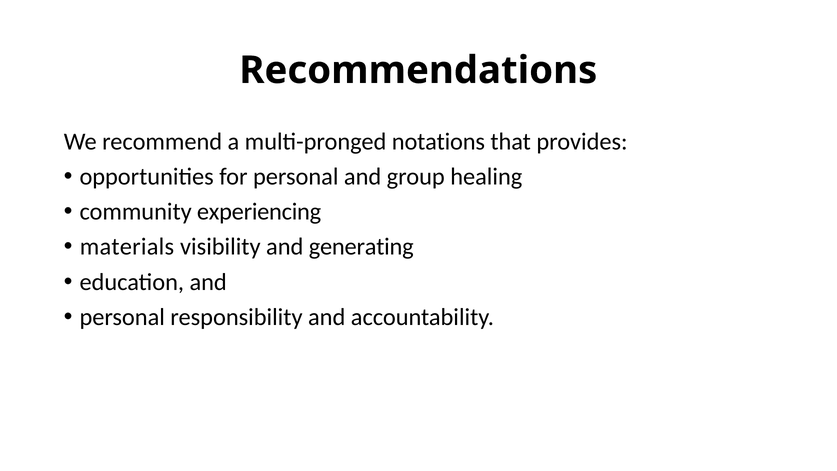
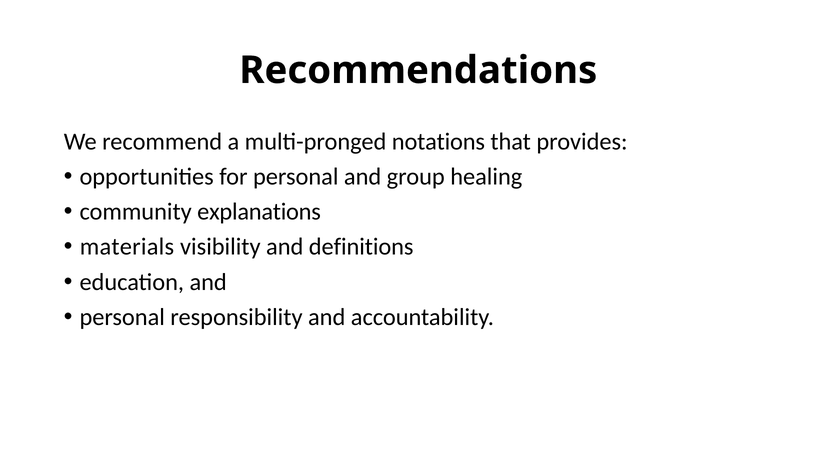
experiencing: experiencing -> explanations
generating: generating -> definitions
